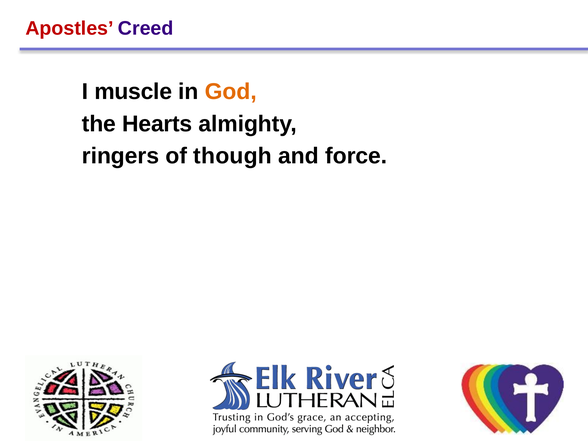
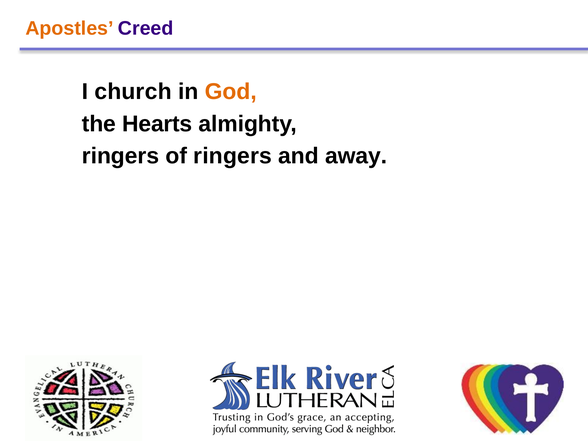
Apostles colour: red -> orange
muscle: muscle -> church
of though: though -> ringers
force: force -> away
